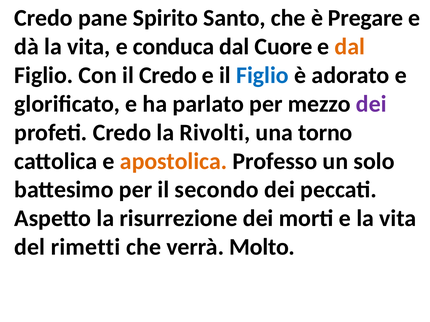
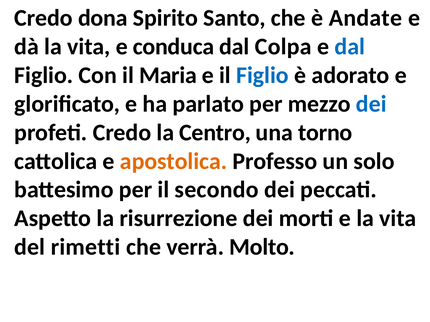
pane: pane -> dona
Pregare: Pregare -> Andate
Cuore: Cuore -> Colpa
dal at (350, 47) colour: orange -> blue
il Credo: Credo -> Maria
dei at (371, 104) colour: purple -> blue
Rivolti: Rivolti -> Centro
